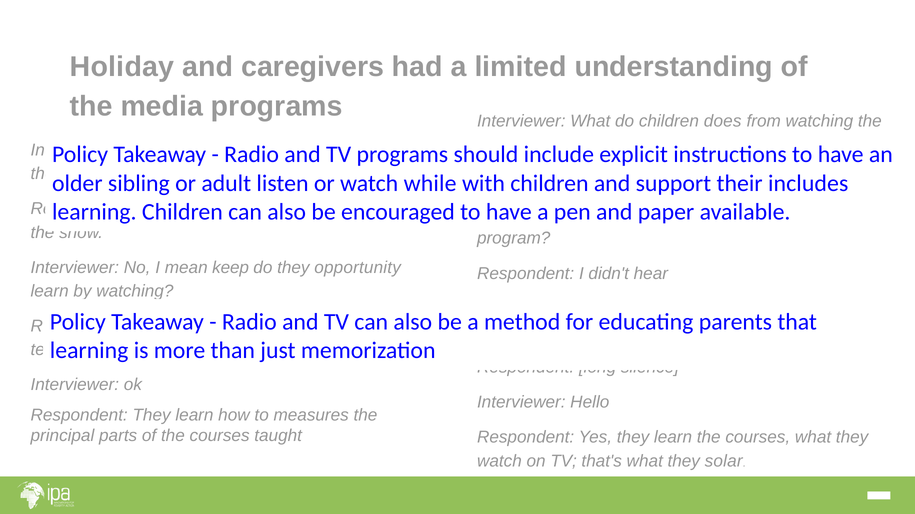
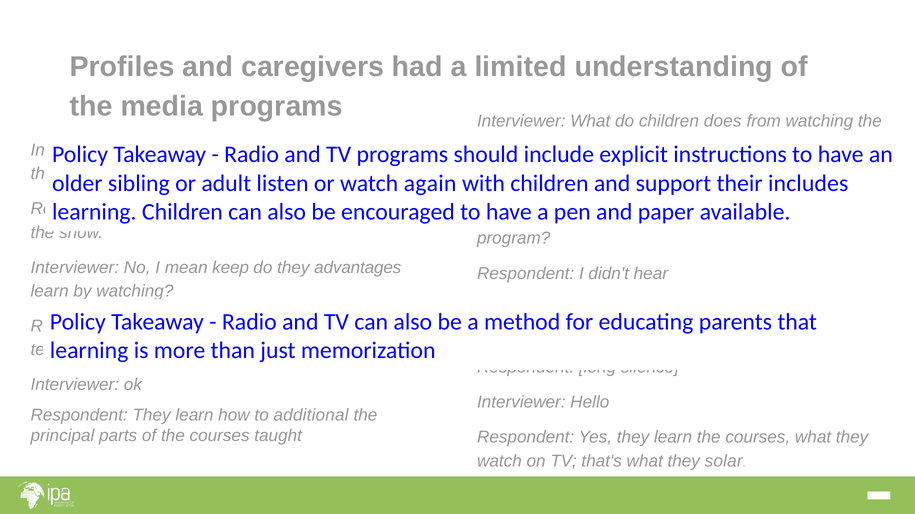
Holiday: Holiday -> Profiles
while: while -> again
opportunity: opportunity -> advantages
measures: measures -> additional
